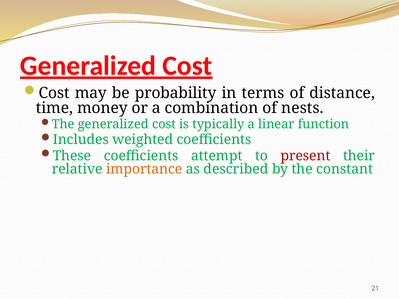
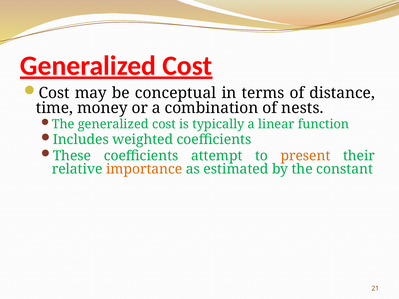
probability: probability -> conceptual
present colour: red -> orange
described: described -> estimated
